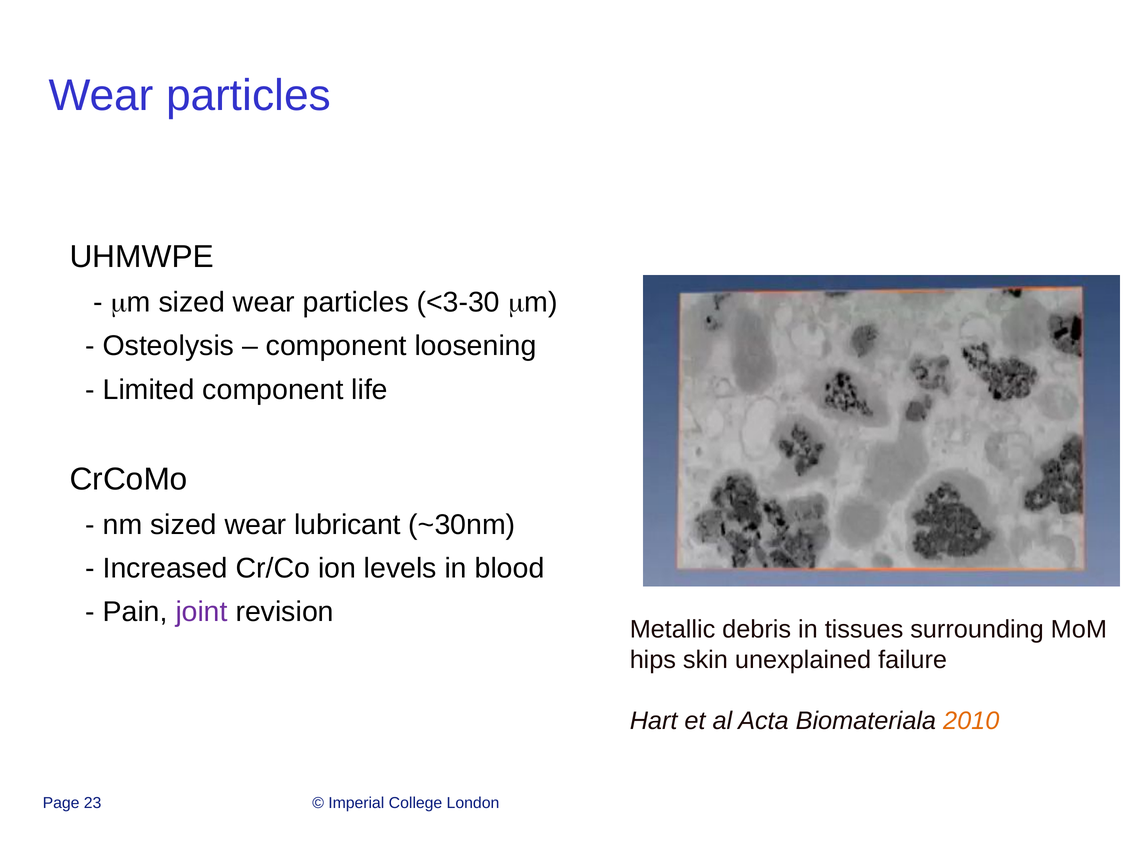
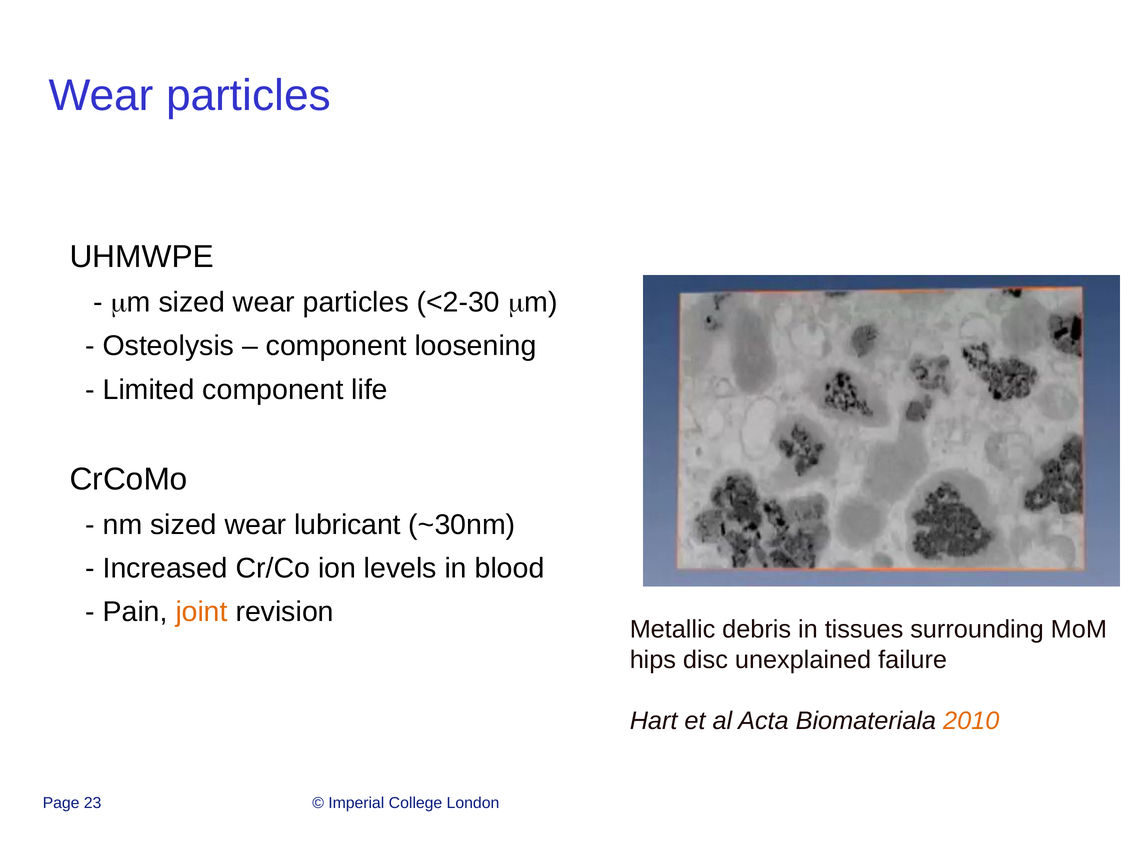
<3-30: <3-30 -> <2-30
joint colour: purple -> orange
skin: skin -> disc
